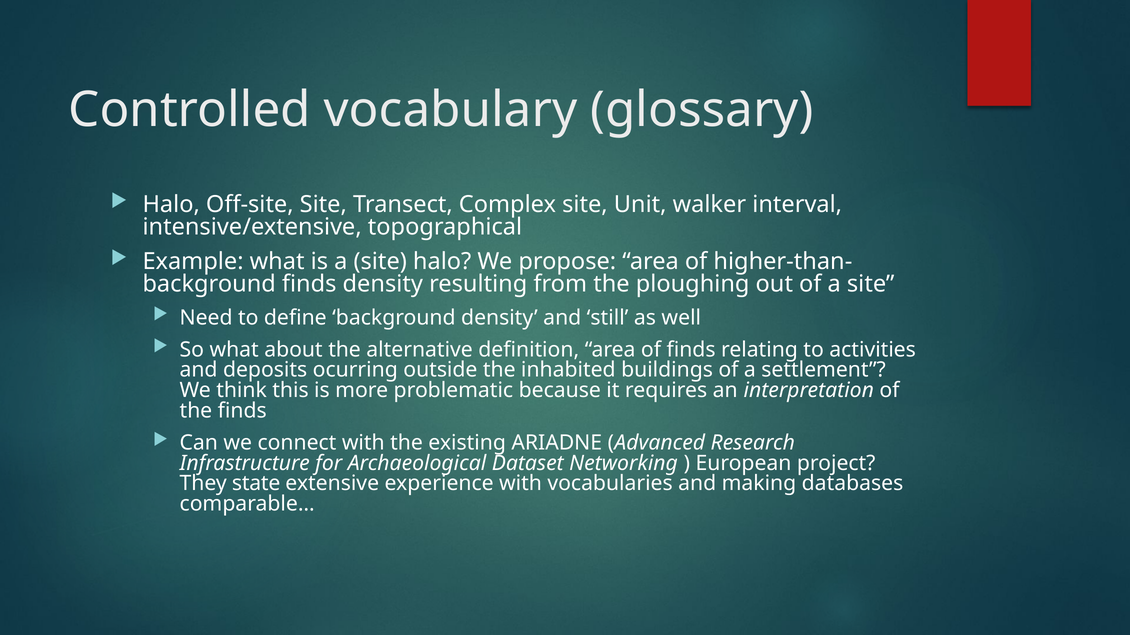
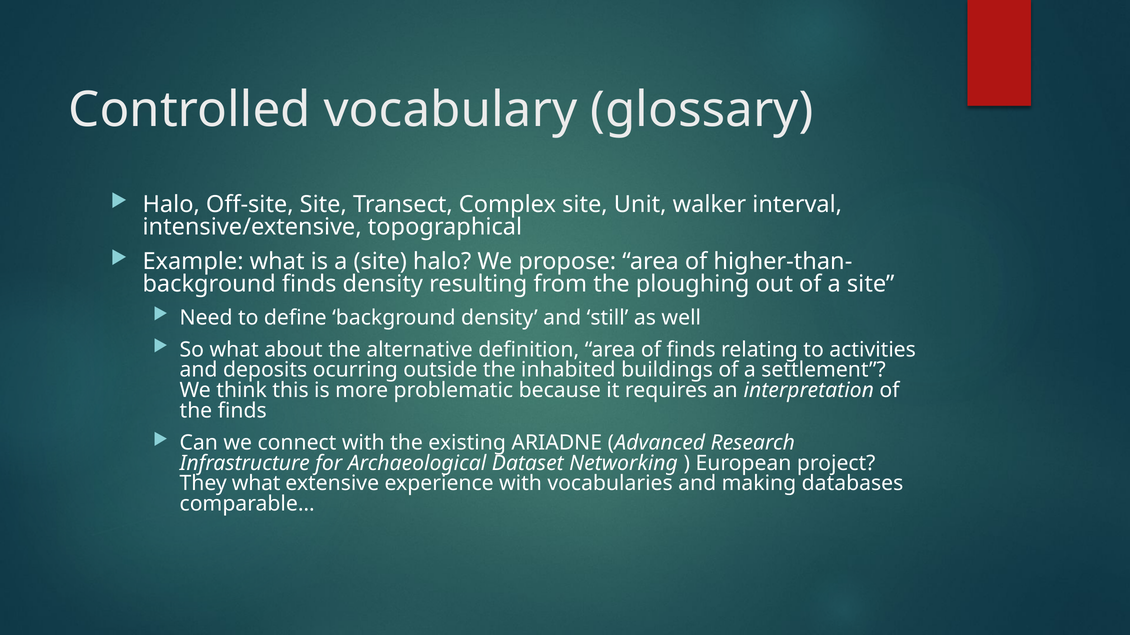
They state: state -> what
